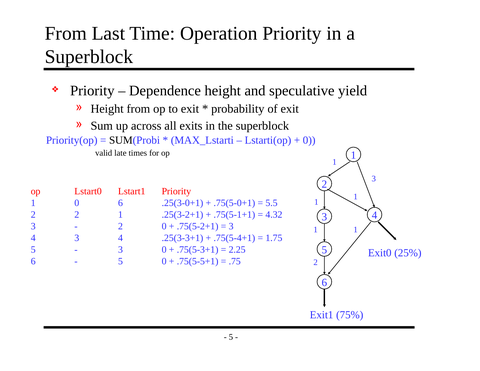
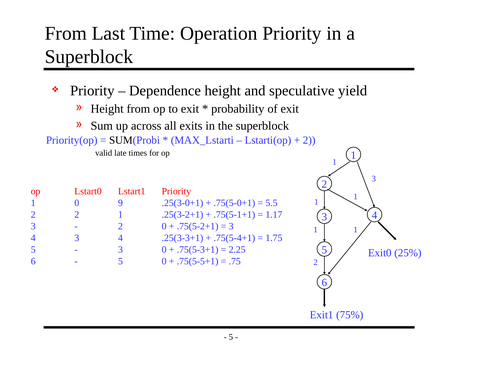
0 at (309, 140): 0 -> 2
0 6: 6 -> 9
4.32: 4.32 -> 1.17
